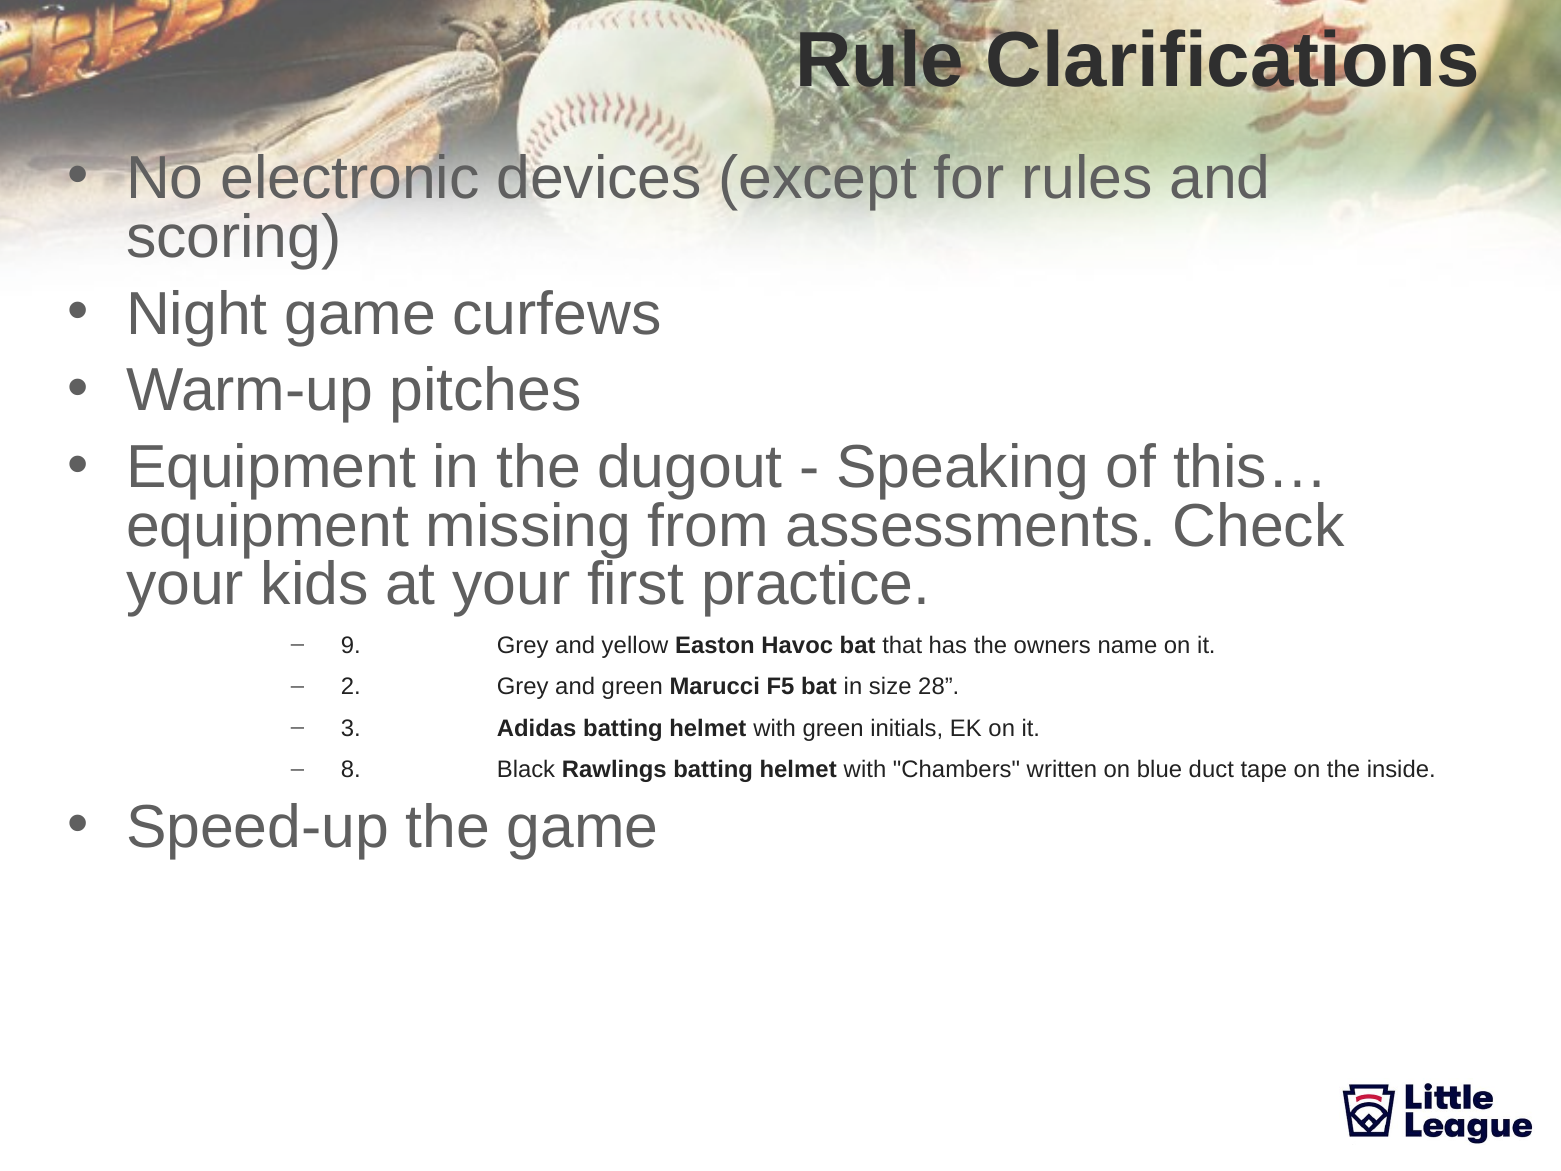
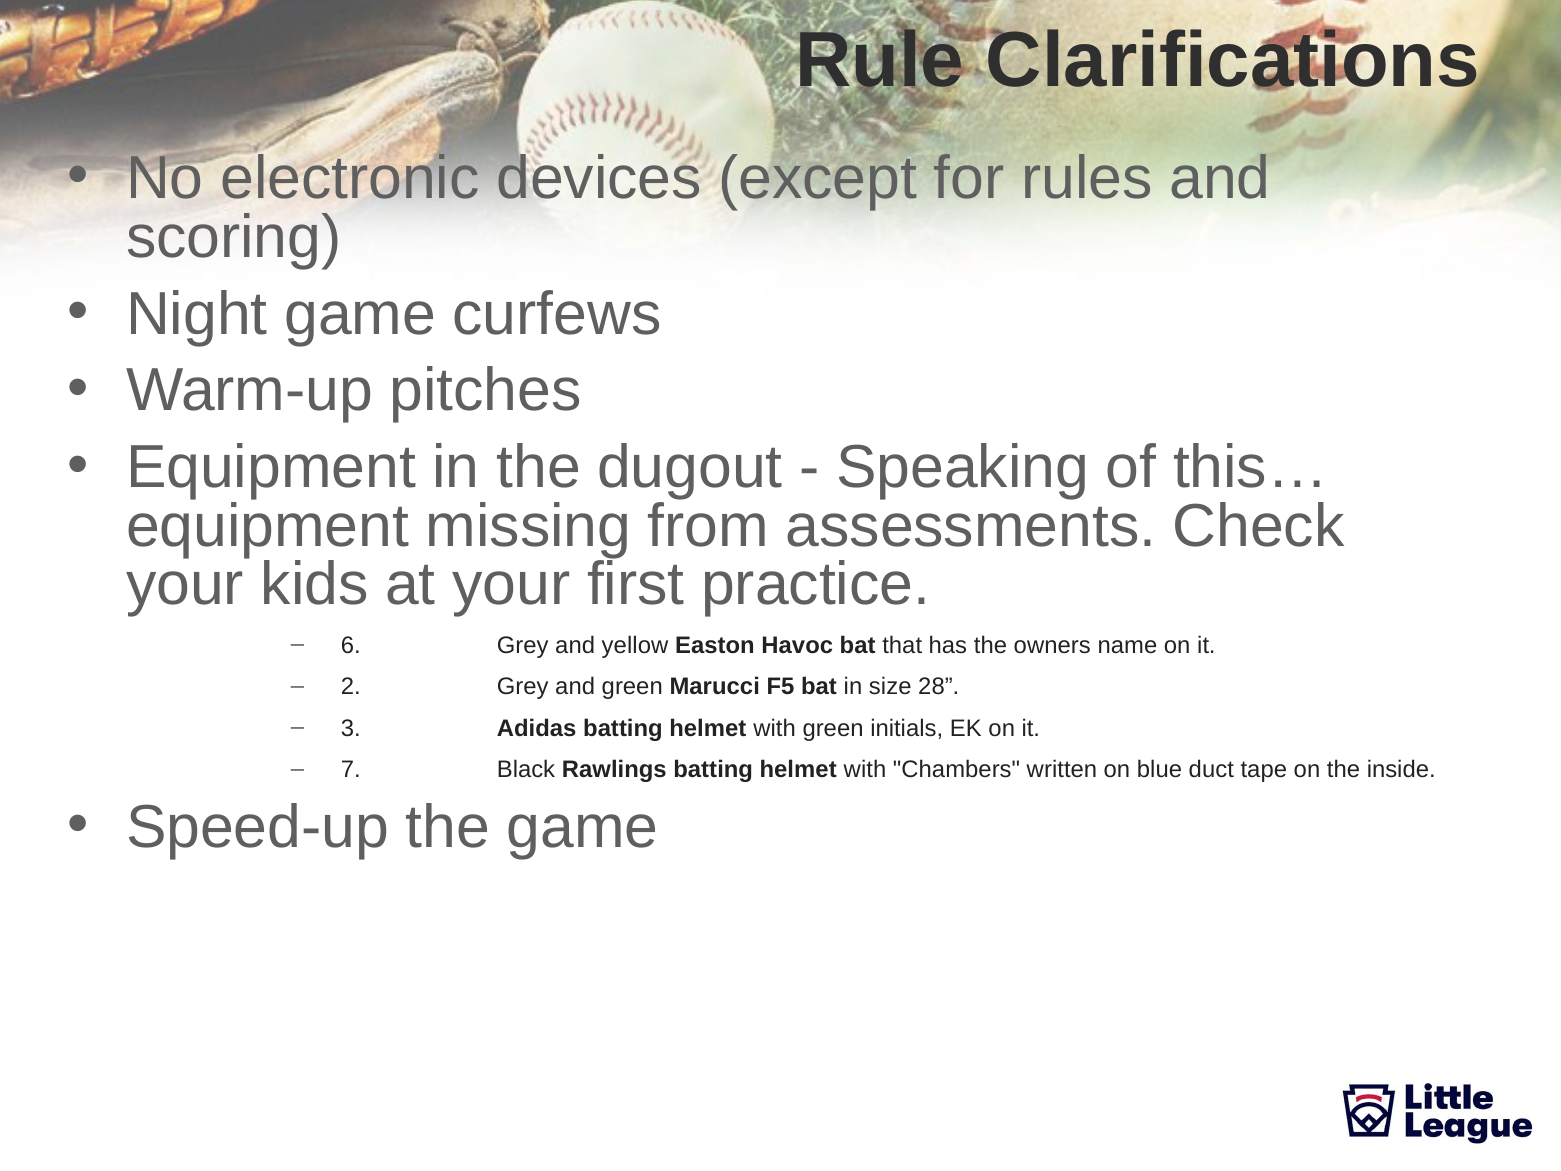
9: 9 -> 6
8: 8 -> 7
